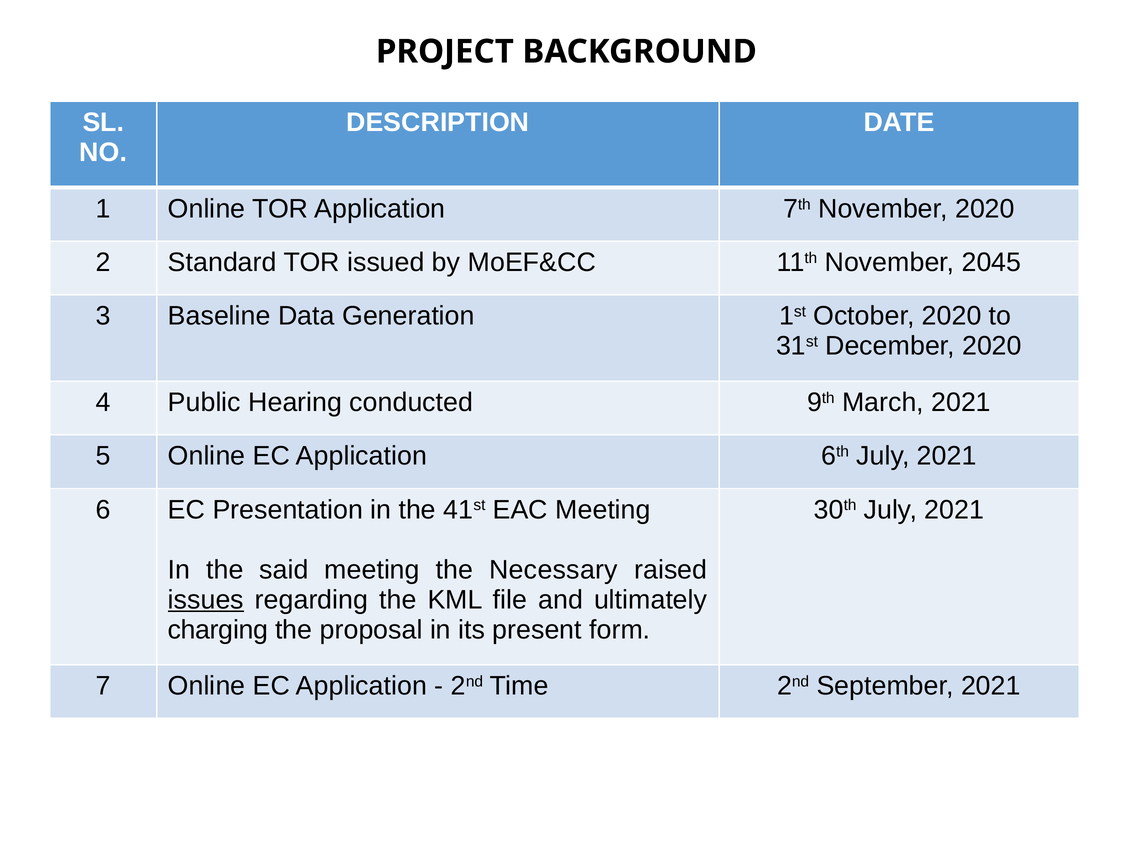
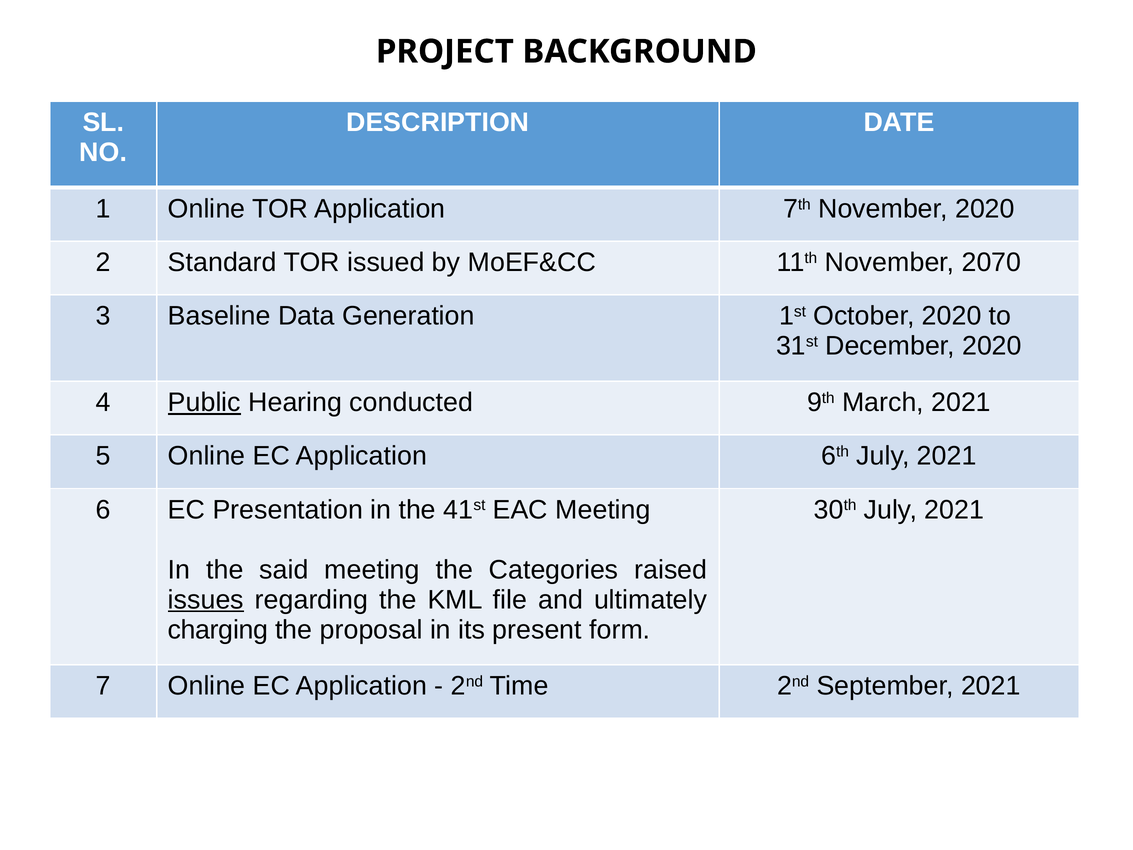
2045: 2045 -> 2070
Public underline: none -> present
Necessary: Necessary -> Categories
